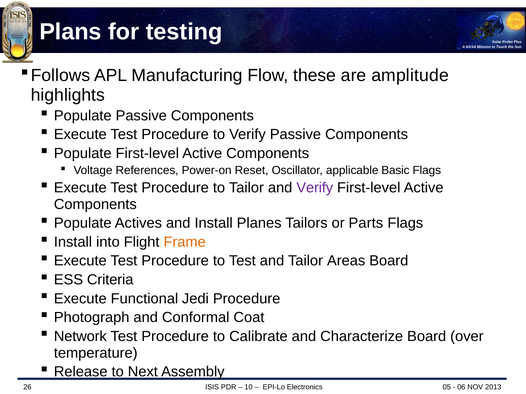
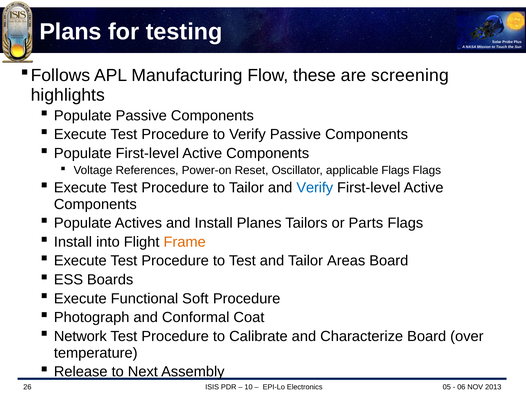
amplitude: amplitude -> screening
applicable Basic: Basic -> Flags
Verify at (315, 188) colour: purple -> blue
Criteria: Criteria -> Boards
Jedi: Jedi -> Soft
